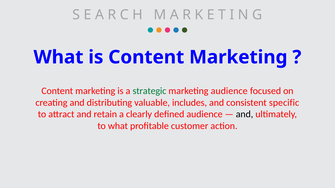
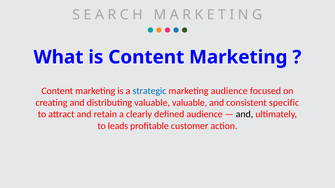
strategic colour: green -> blue
valuable includes: includes -> valuable
to what: what -> leads
